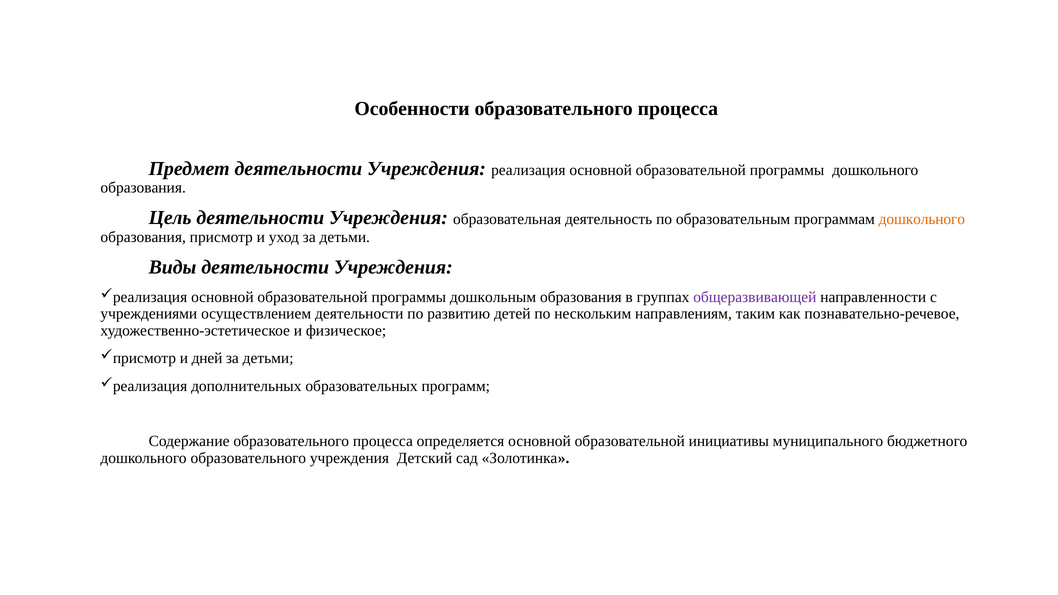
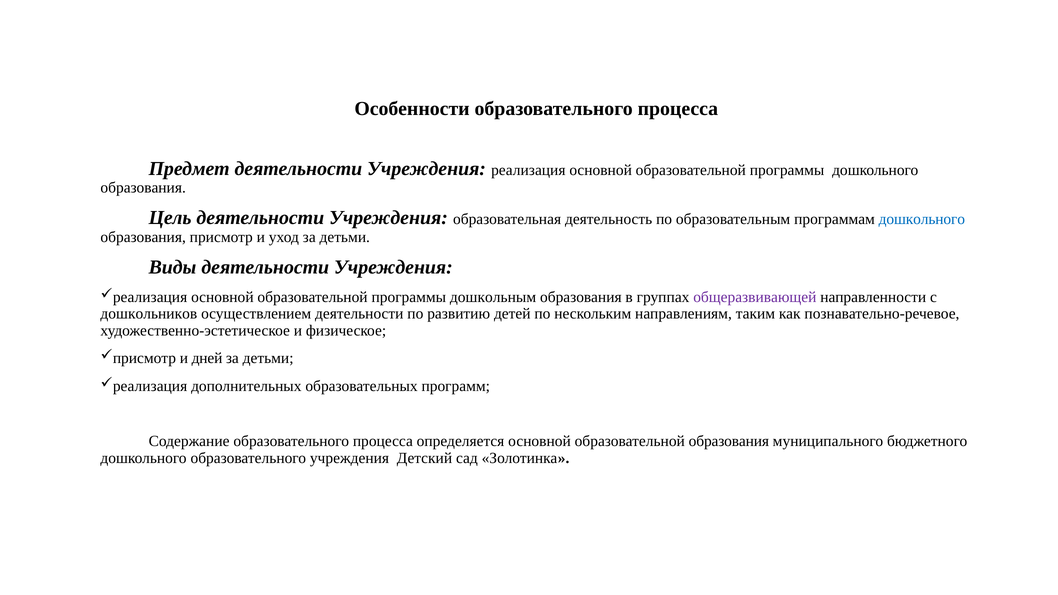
дошкольного at (922, 219) colour: orange -> blue
учреждениями: учреждениями -> дошкольников
образовательной инициативы: инициативы -> образования
